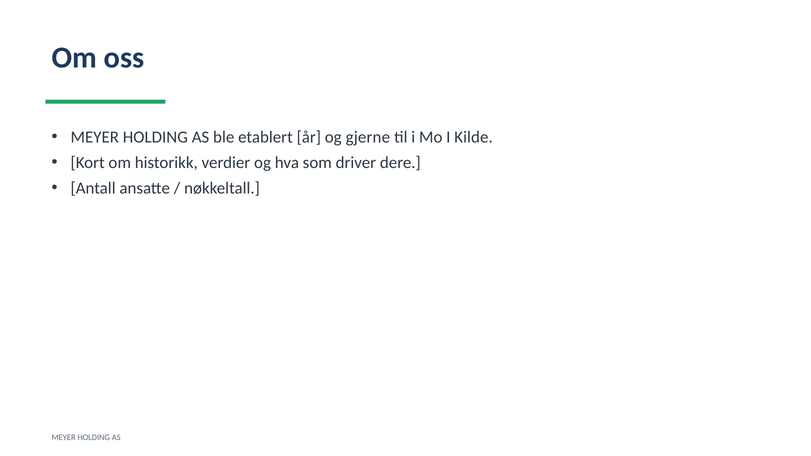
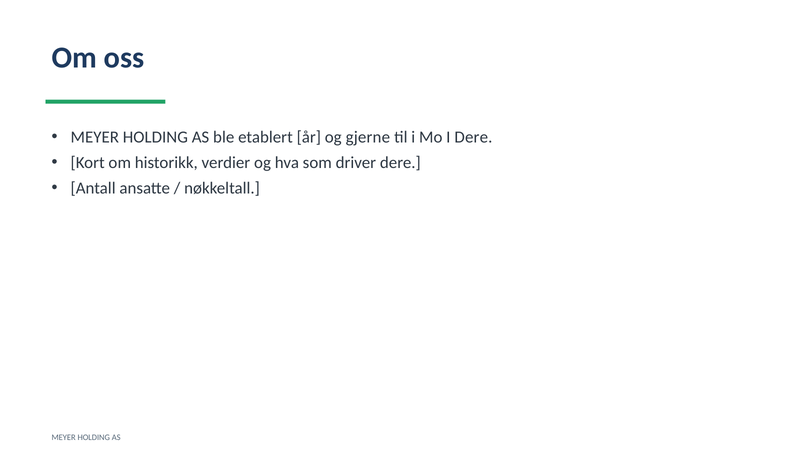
I Kilde: Kilde -> Dere
